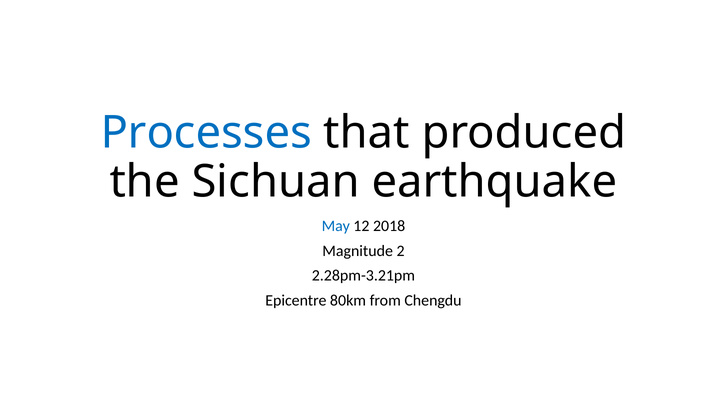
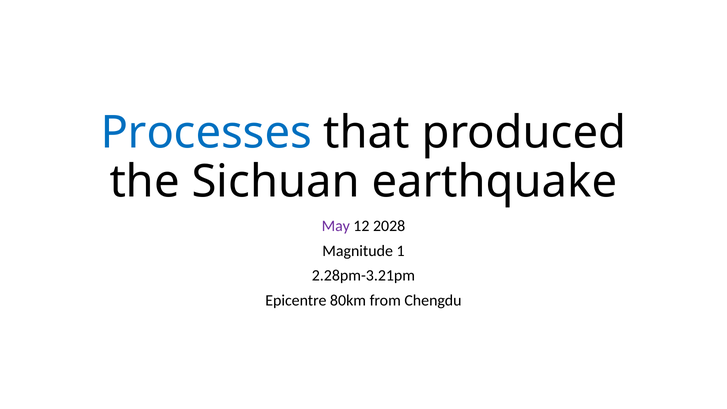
May colour: blue -> purple
2018: 2018 -> 2028
2: 2 -> 1
